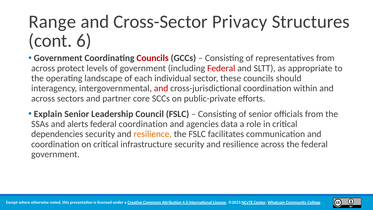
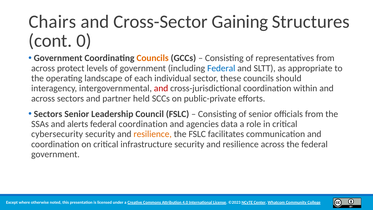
Range: Range -> Chairs
Privacy: Privacy -> Gaining
6: 6 -> 0
Councils at (153, 58) colour: red -> orange
Federal at (221, 68) colour: red -> blue
core: core -> held
Explain at (48, 114): Explain -> Sectors
dependencies: dependencies -> cybersecurity
